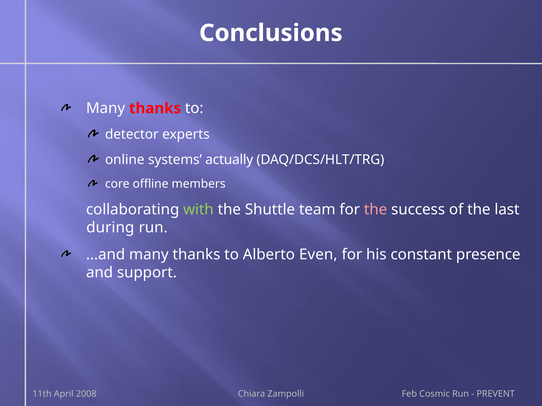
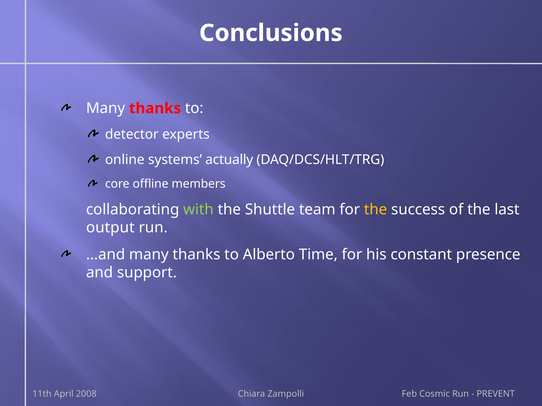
the at (376, 210) colour: pink -> yellow
during: during -> output
Even: Even -> Time
